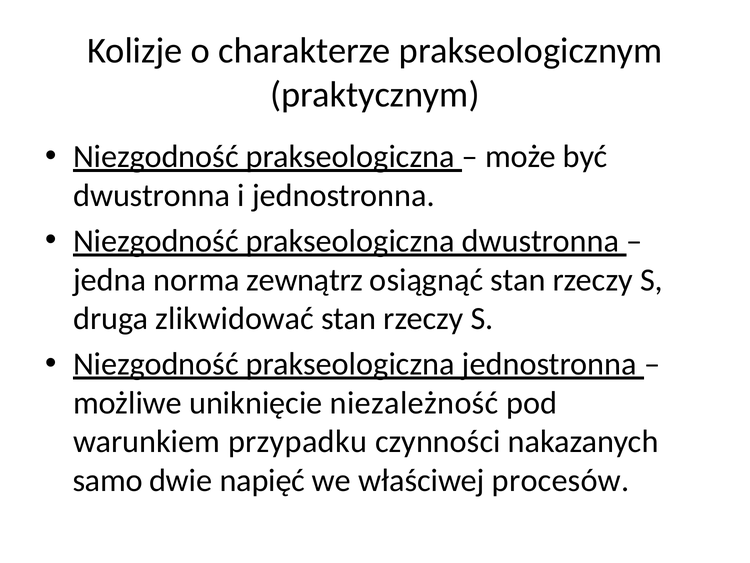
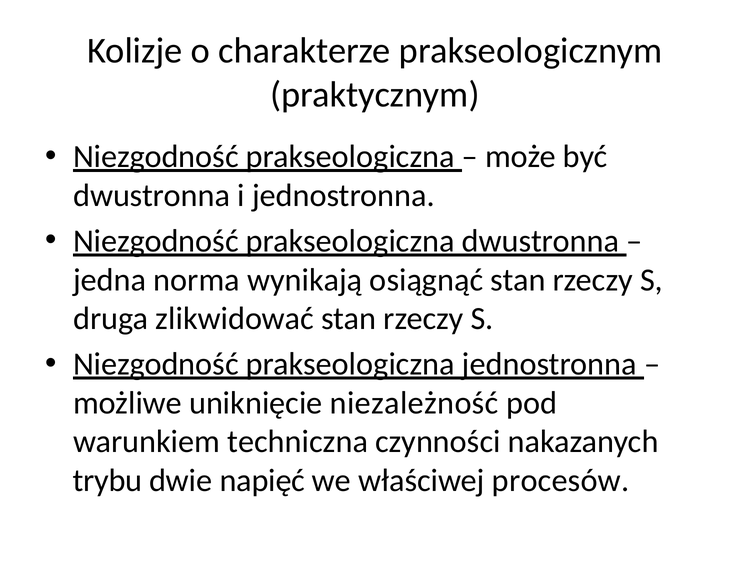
zewnątrz: zewnątrz -> wynikają
przypadku: przypadku -> techniczna
samo: samo -> trybu
